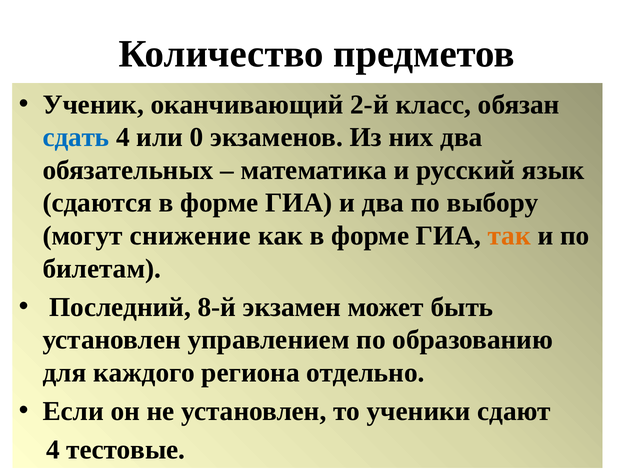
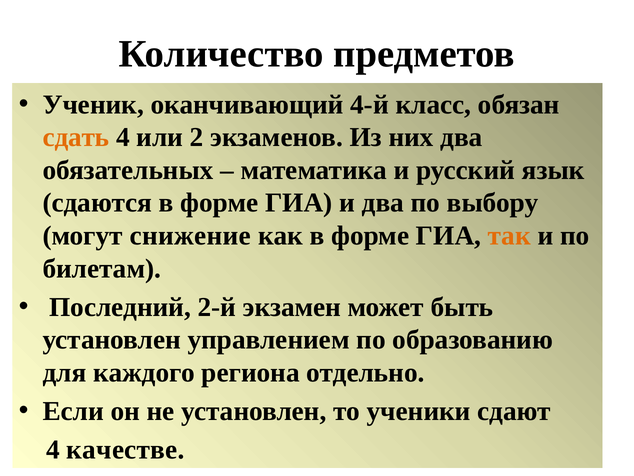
2-й: 2-й -> 4-й
сдать colour: blue -> orange
0: 0 -> 2
8-й: 8-й -> 2-й
тестовые: тестовые -> качестве
